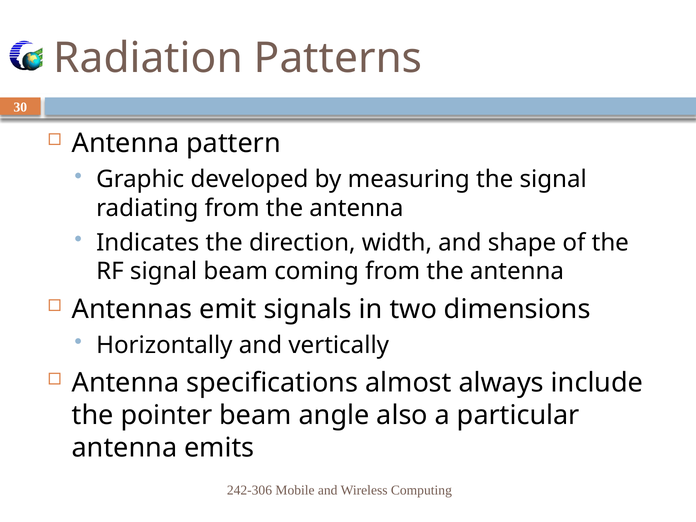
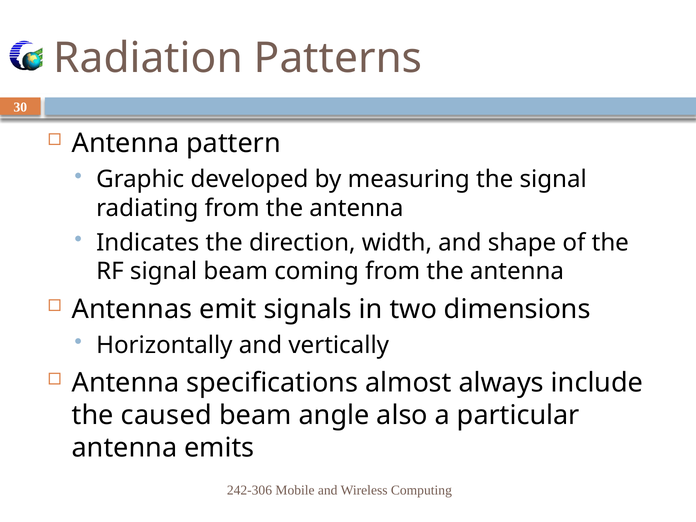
pointer: pointer -> caused
